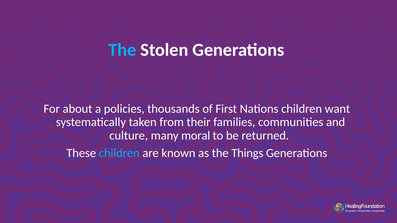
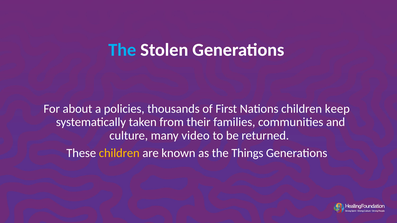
want: want -> keep
moral: moral -> video
children at (119, 153) colour: light blue -> yellow
